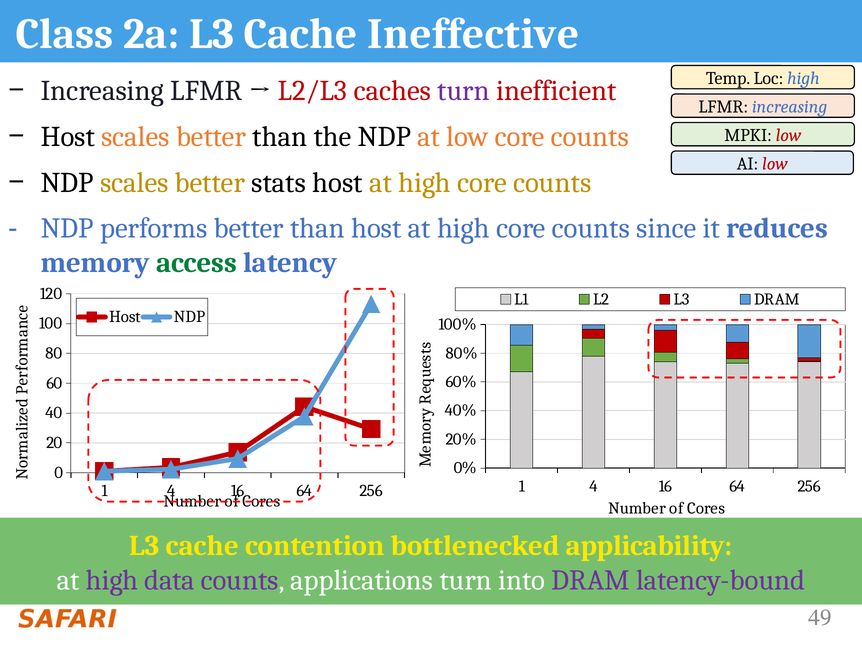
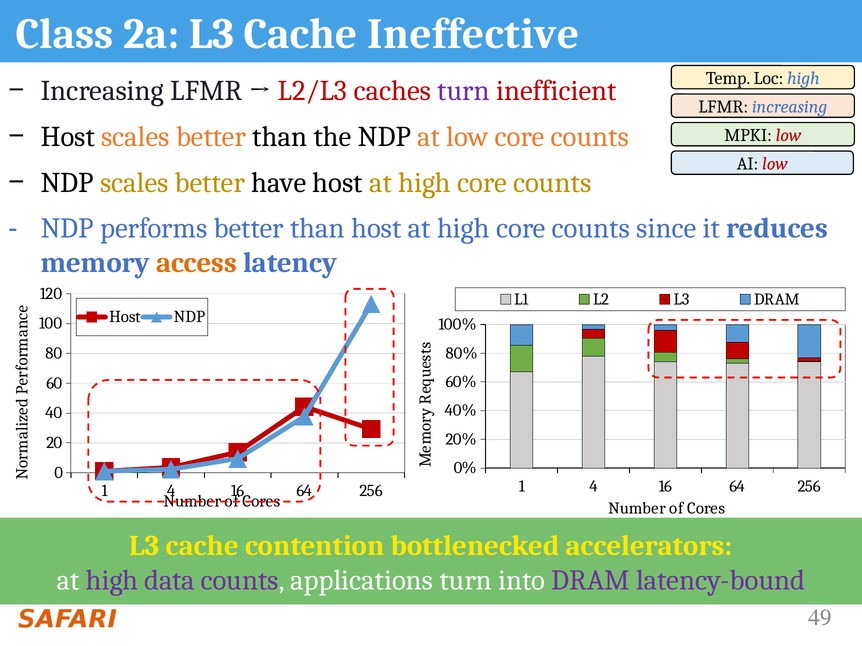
stats: stats -> have
access colour: green -> orange
applicability: applicability -> accelerators
